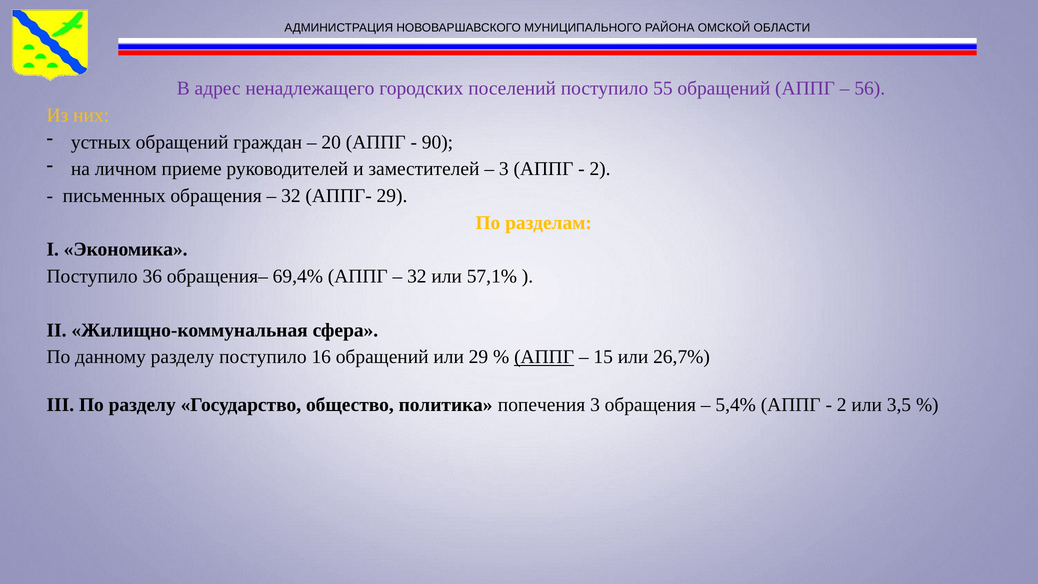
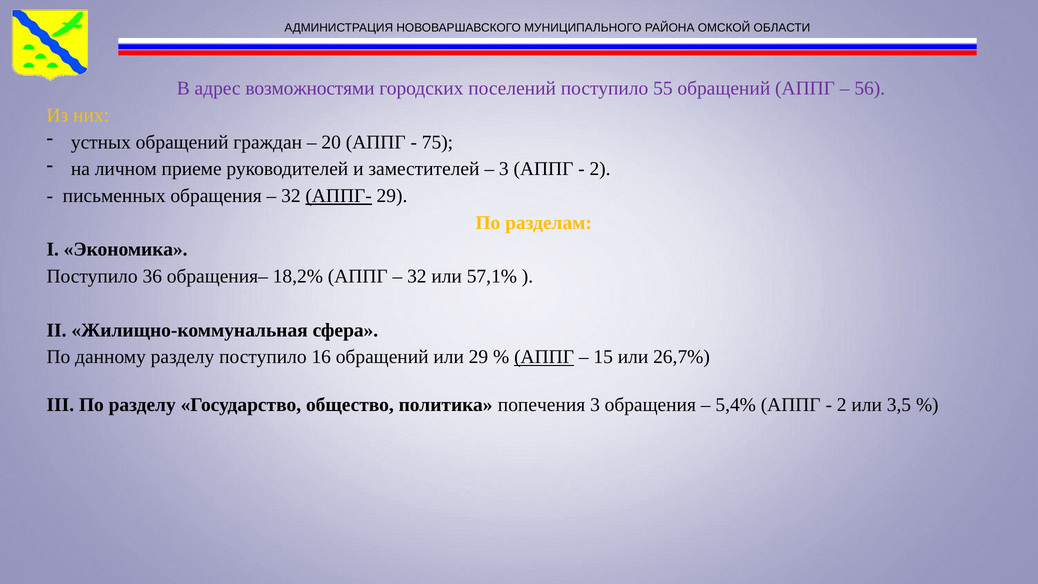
ненадлежащего: ненадлежащего -> возможностями
90: 90 -> 75
АППГ- underline: none -> present
69,4%: 69,4% -> 18,2%
